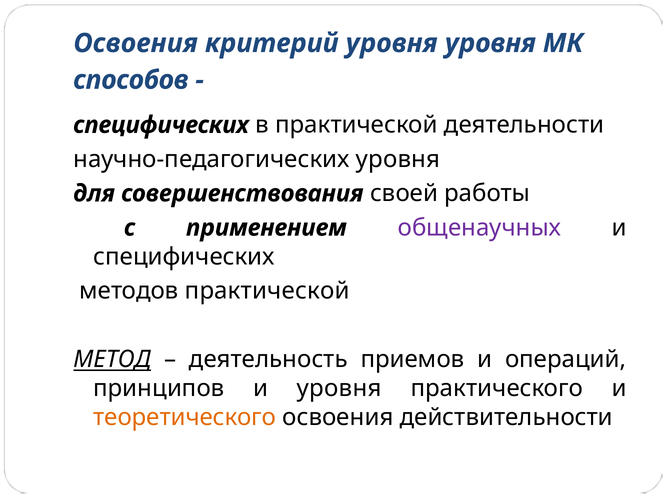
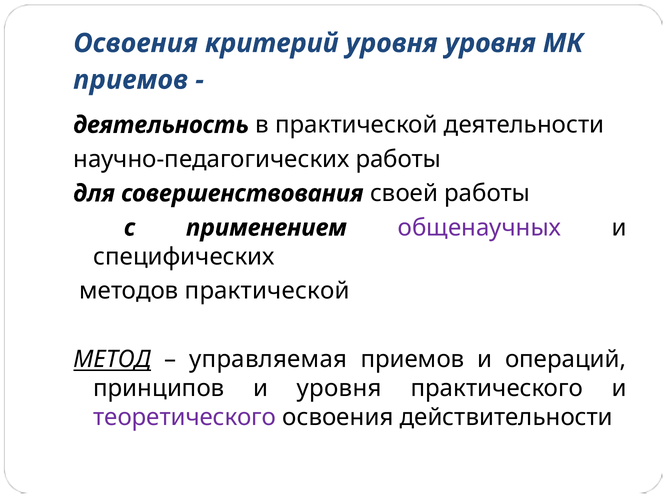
способов at (131, 80): способов -> приемов
специфических at (161, 125): специфических -> деятельность
научно-педагогических уровня: уровня -> работы
деятельность: деятельность -> управляемая
теоретического colour: orange -> purple
